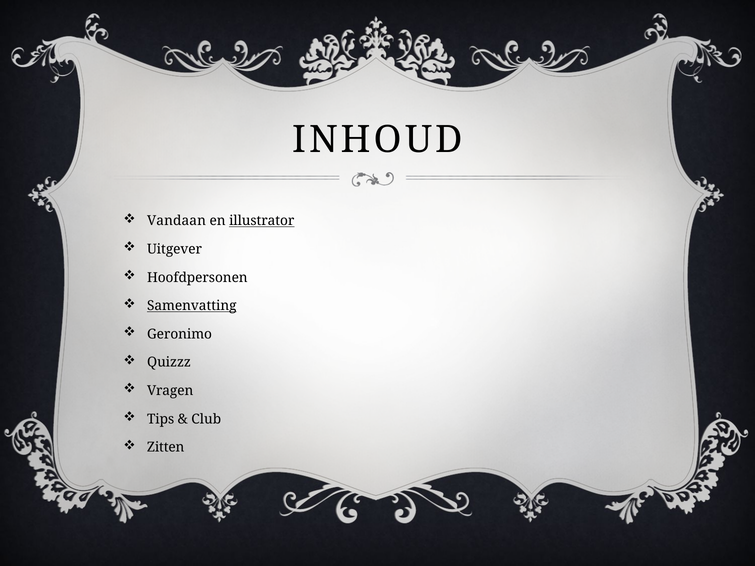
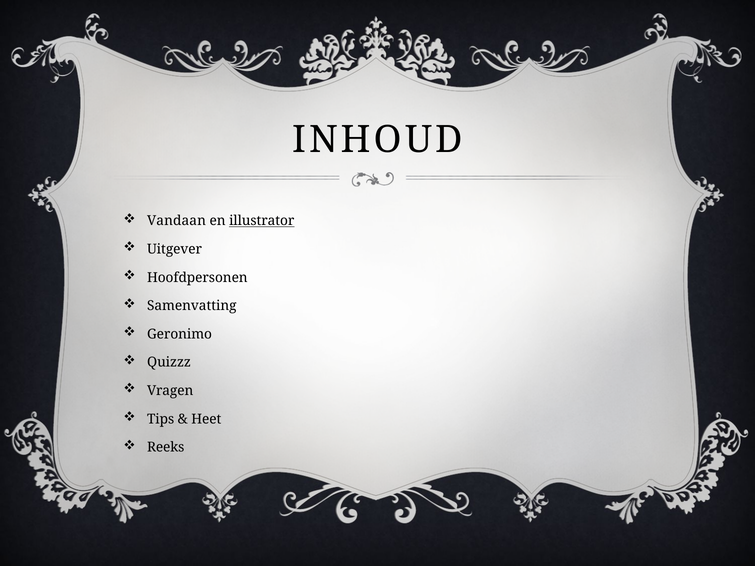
Samenvatting underline: present -> none
Club: Club -> Heet
Zitten: Zitten -> Reeks
